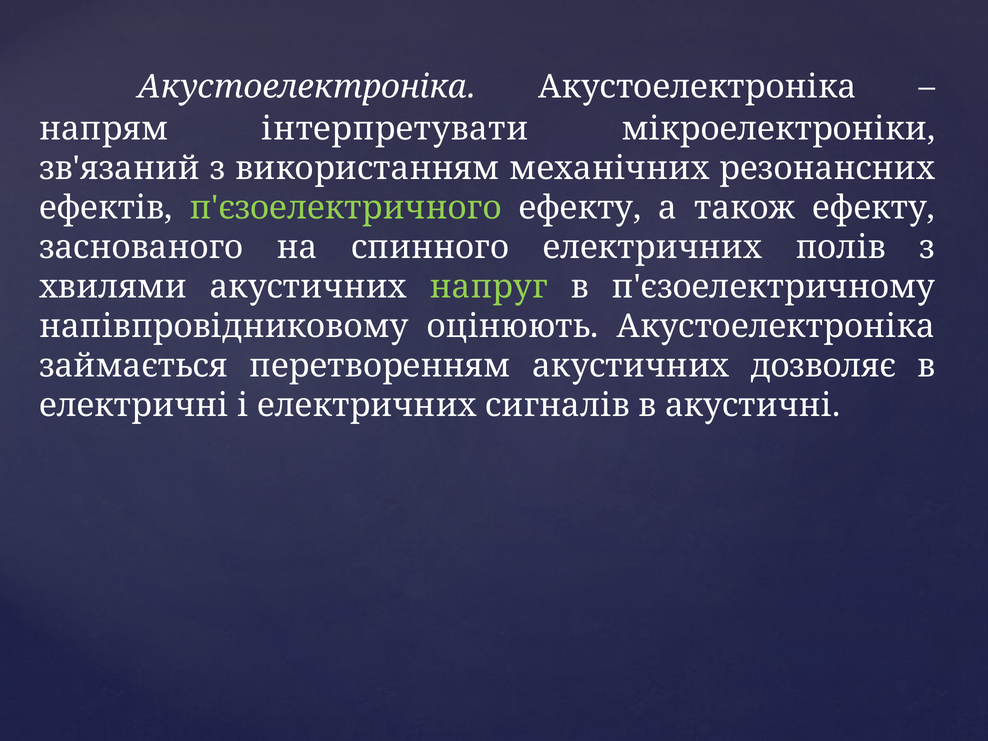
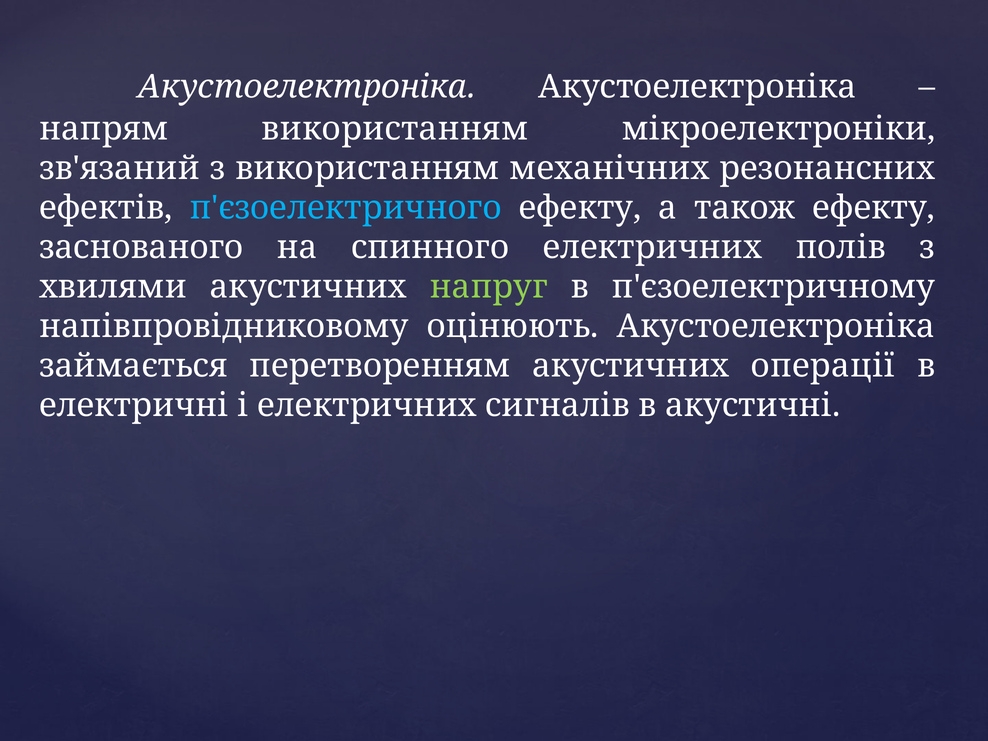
напрям інтерпретувати: інтерпретувати -> використанням
п'єзоелектричного colour: light green -> light blue
дозволяє: дозволяє -> операції
